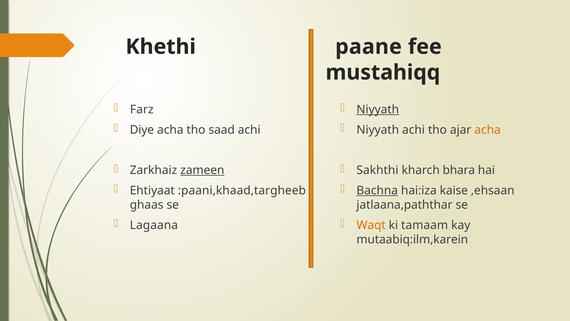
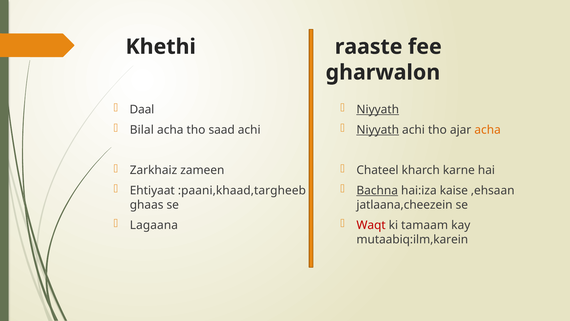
paane: paane -> raaste
mustahiqq: mustahiqq -> gharwalon
Farz: Farz -> Daal
Diye: Diye -> Bilal
Niyyath at (378, 130) underline: none -> present
zameen underline: present -> none
Sakhthi: Sakhthi -> Chateel
bhara: bhara -> karne
jatlaana,paththar: jatlaana,paththar -> jatlaana,cheezein
Waqt colour: orange -> red
